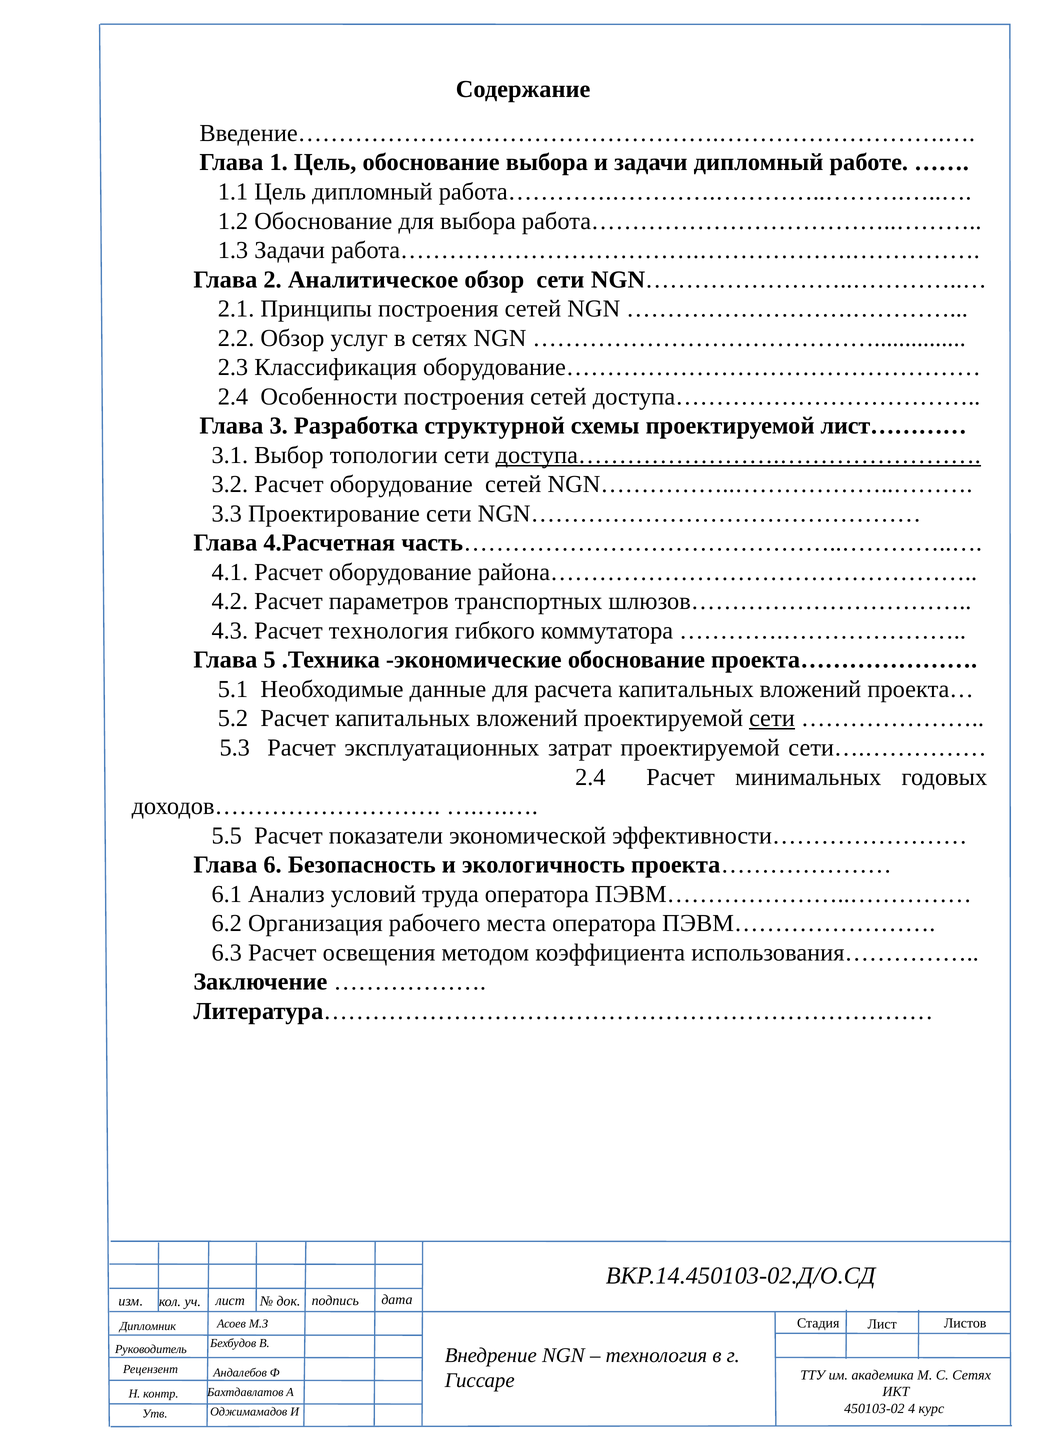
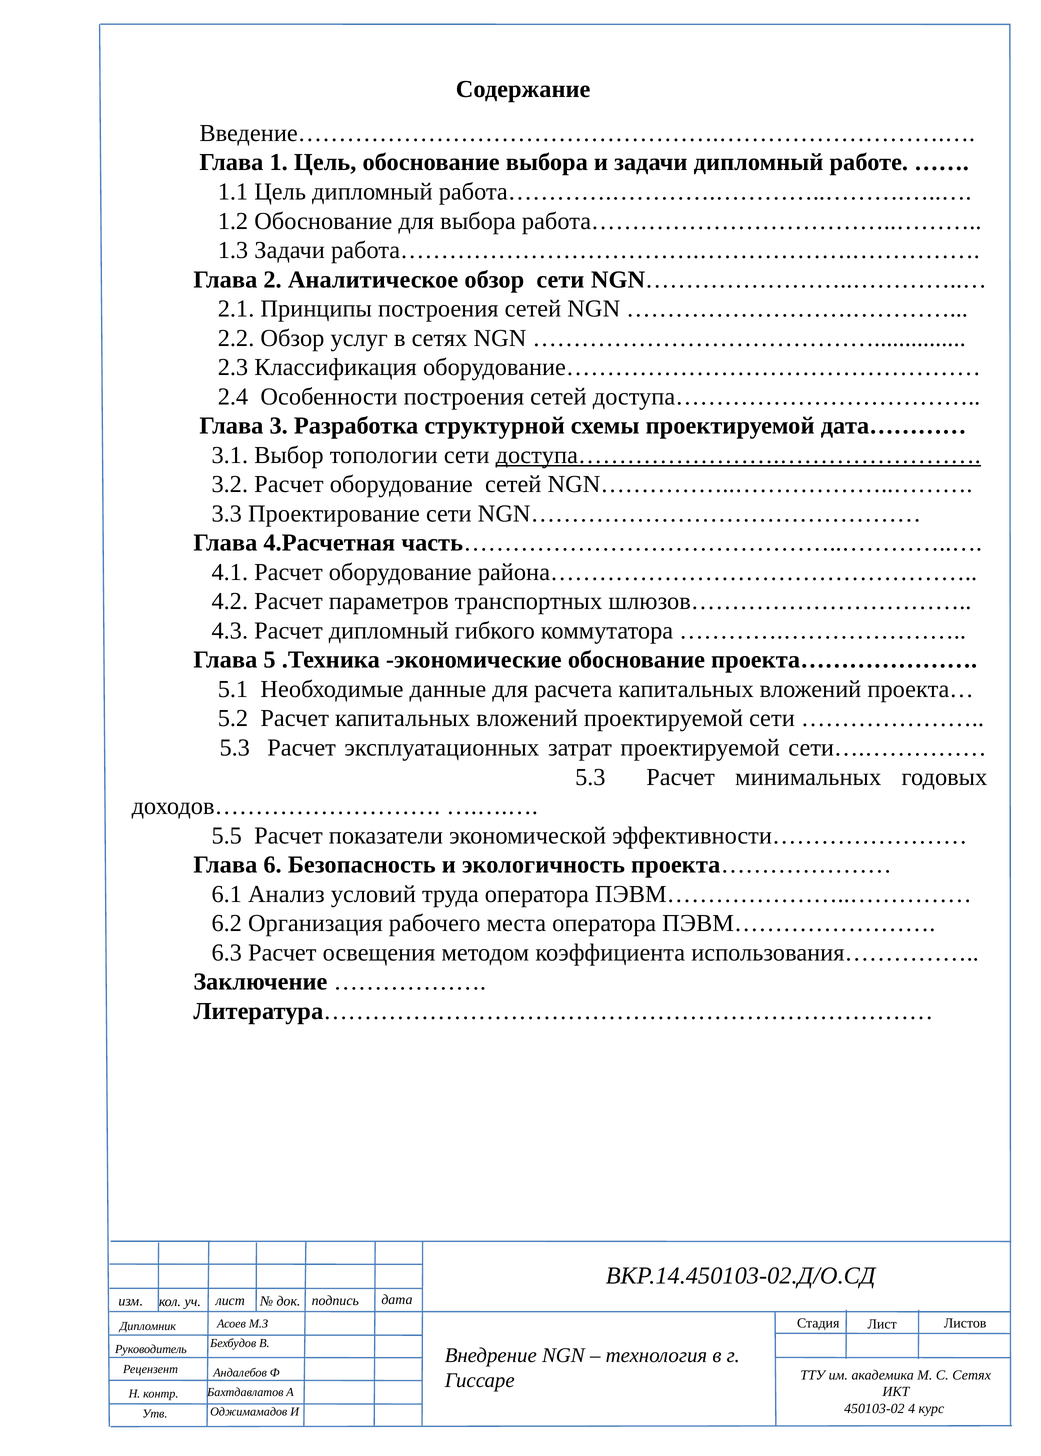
лист…………: лист………… -> дата…………
Расчет технология: технология -> дипломный
сети at (772, 718) underline: present -> none
2.4 at (590, 777): 2.4 -> 5.3
